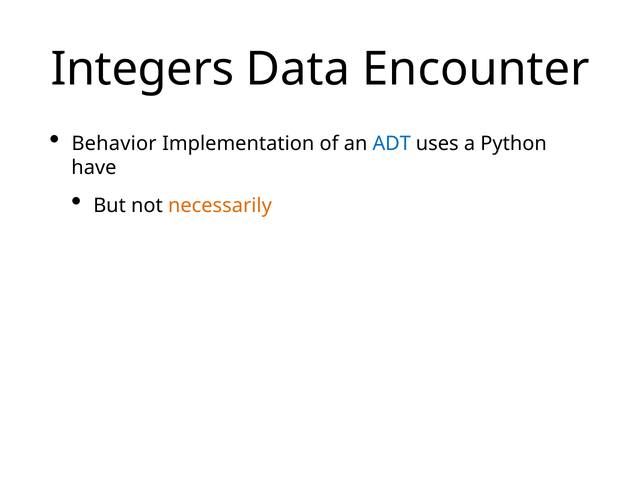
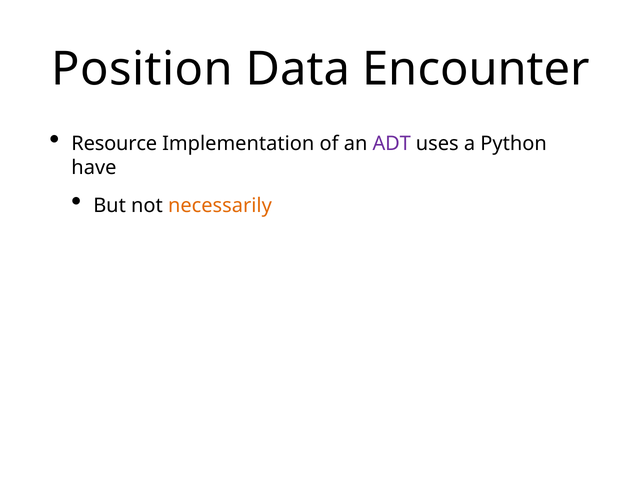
Integers: Integers -> Position
Behavior: Behavior -> Resource
ADT colour: blue -> purple
